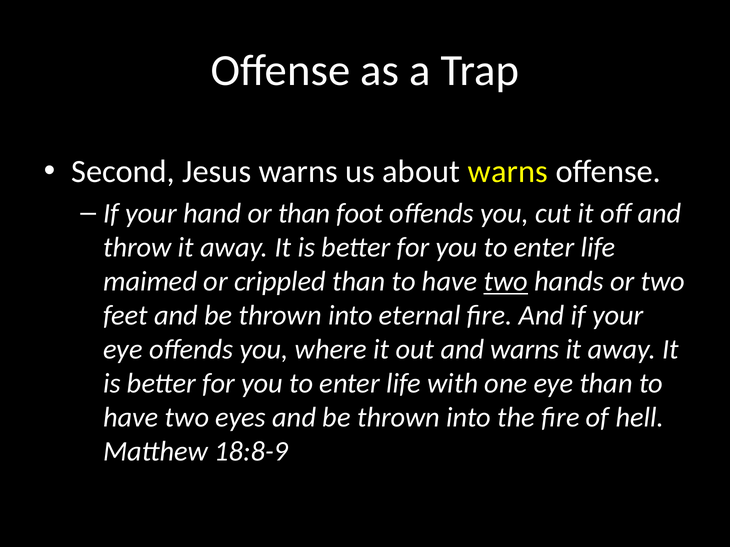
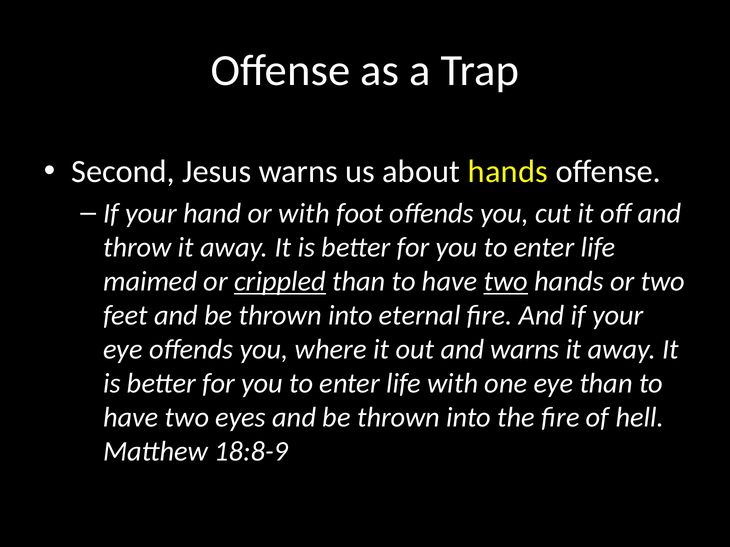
about warns: warns -> hands
or than: than -> with
crippled underline: none -> present
